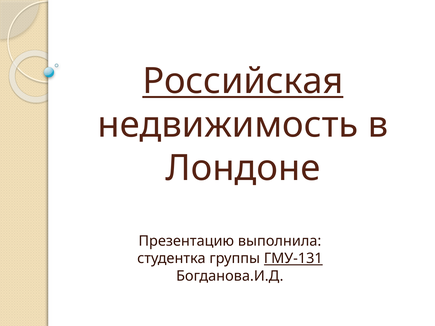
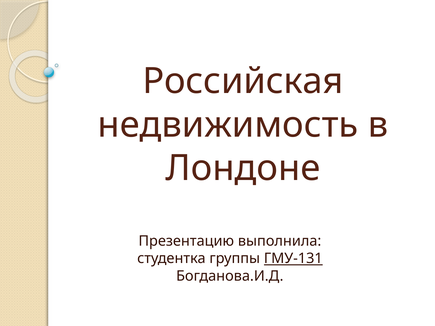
Российская underline: present -> none
